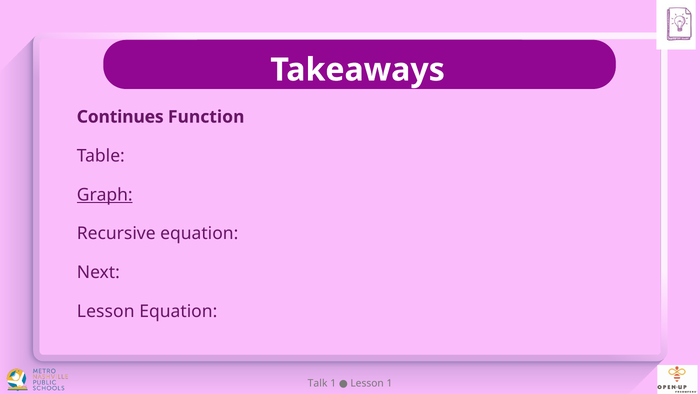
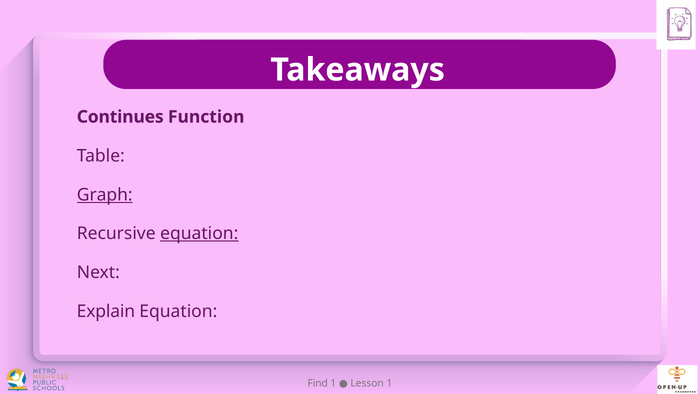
equation at (199, 233) underline: none -> present
Lesson at (106, 311): Lesson -> Explain
Talk: Talk -> Find
